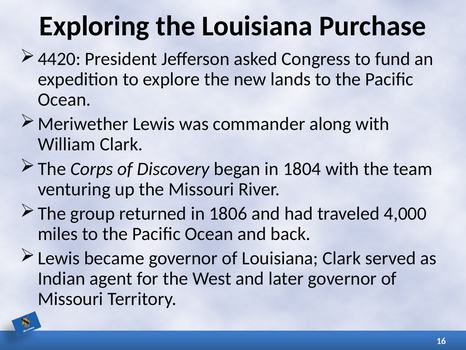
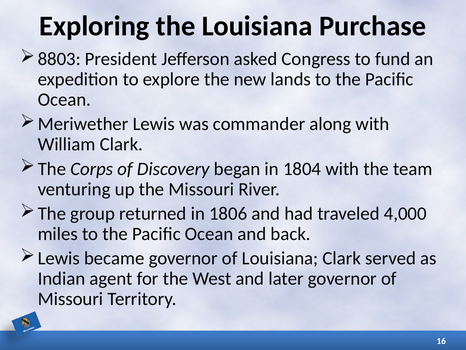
4420: 4420 -> 8803
